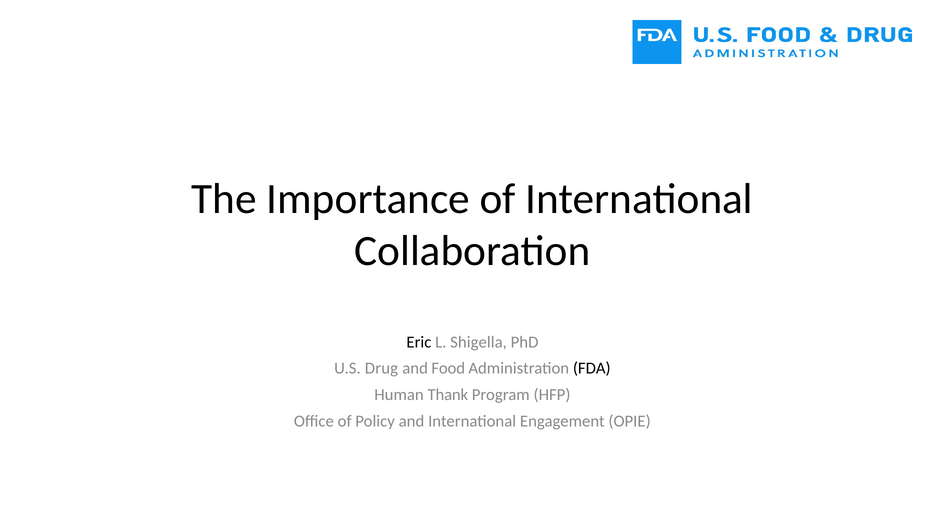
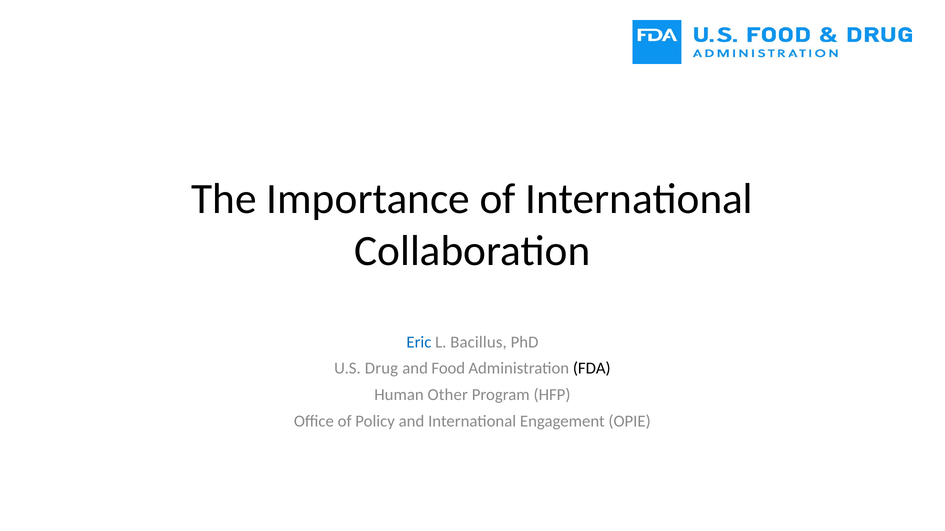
Eric colour: black -> blue
Shigella: Shigella -> Bacillus
Thank: Thank -> Other
